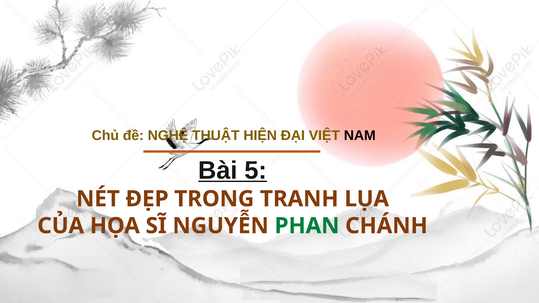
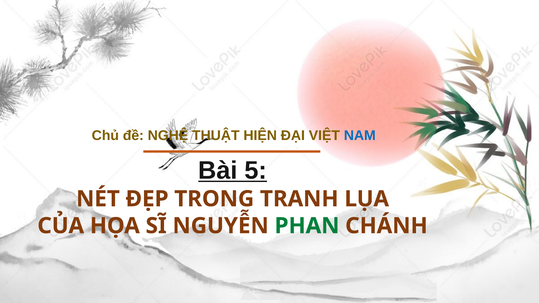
NAM colour: black -> blue
